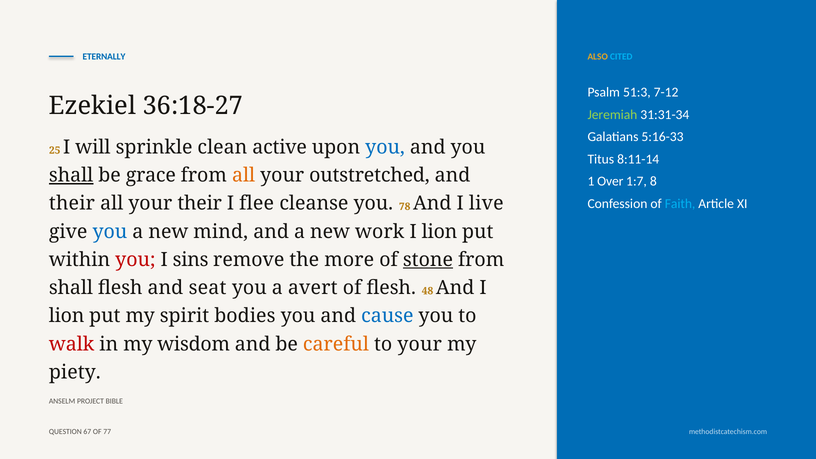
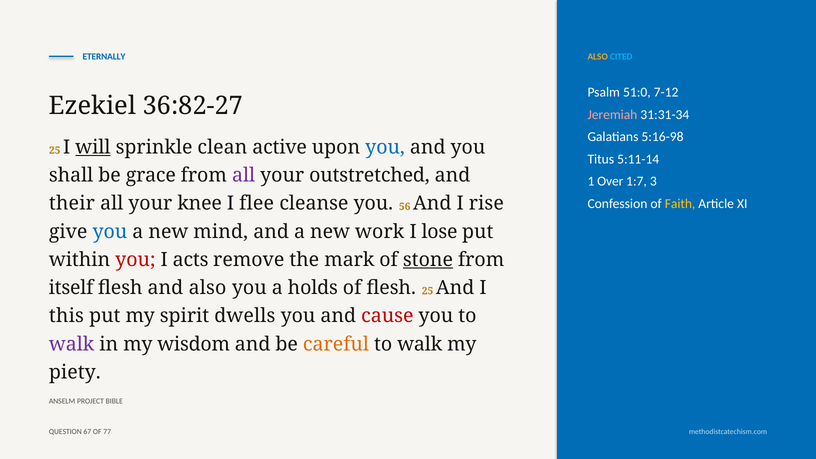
51:3: 51:3 -> 51:0
36:18-27: 36:18-27 -> 36:82-27
Jeremiah colour: light green -> pink
5:16-33: 5:16-33 -> 5:16-98
will underline: none -> present
8:11-14: 8:11-14 -> 5:11-14
shall at (71, 175) underline: present -> none
all at (244, 175) colour: orange -> purple
8: 8 -> 3
your their: their -> knee
78: 78 -> 56
live: live -> rise
Faith colour: light blue -> yellow
lion at (440, 232): lion -> lose
sins: sins -> acts
more: more -> mark
shall at (71, 288): shall -> itself
and seat: seat -> also
avert: avert -> holds
flesh 48: 48 -> 25
lion at (67, 316): lion -> this
bodies: bodies -> dwells
cause colour: blue -> red
walk at (72, 344) colour: red -> purple
your at (420, 344): your -> walk
